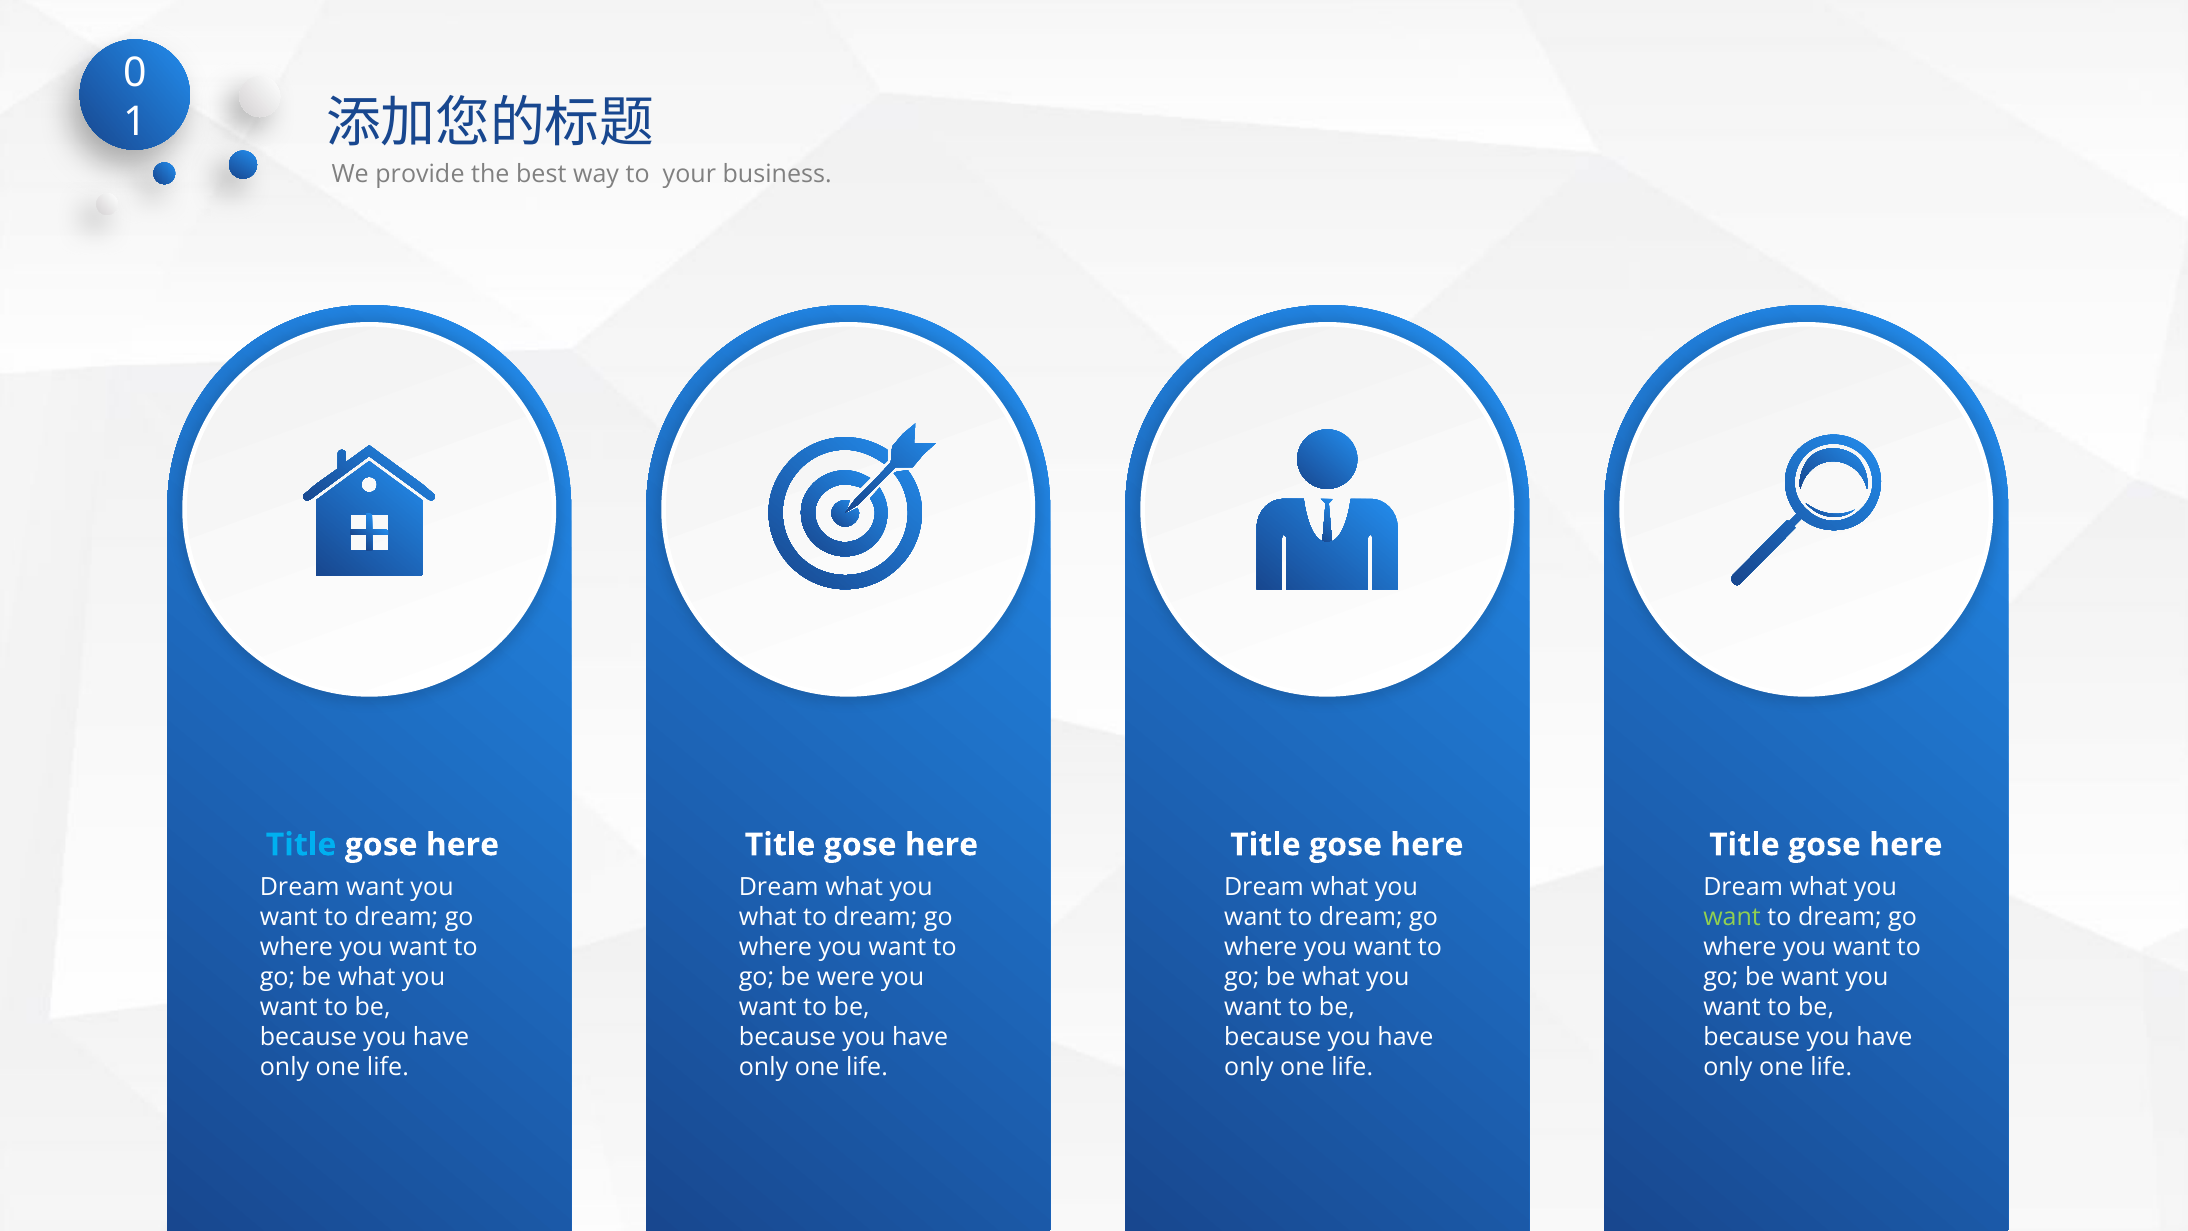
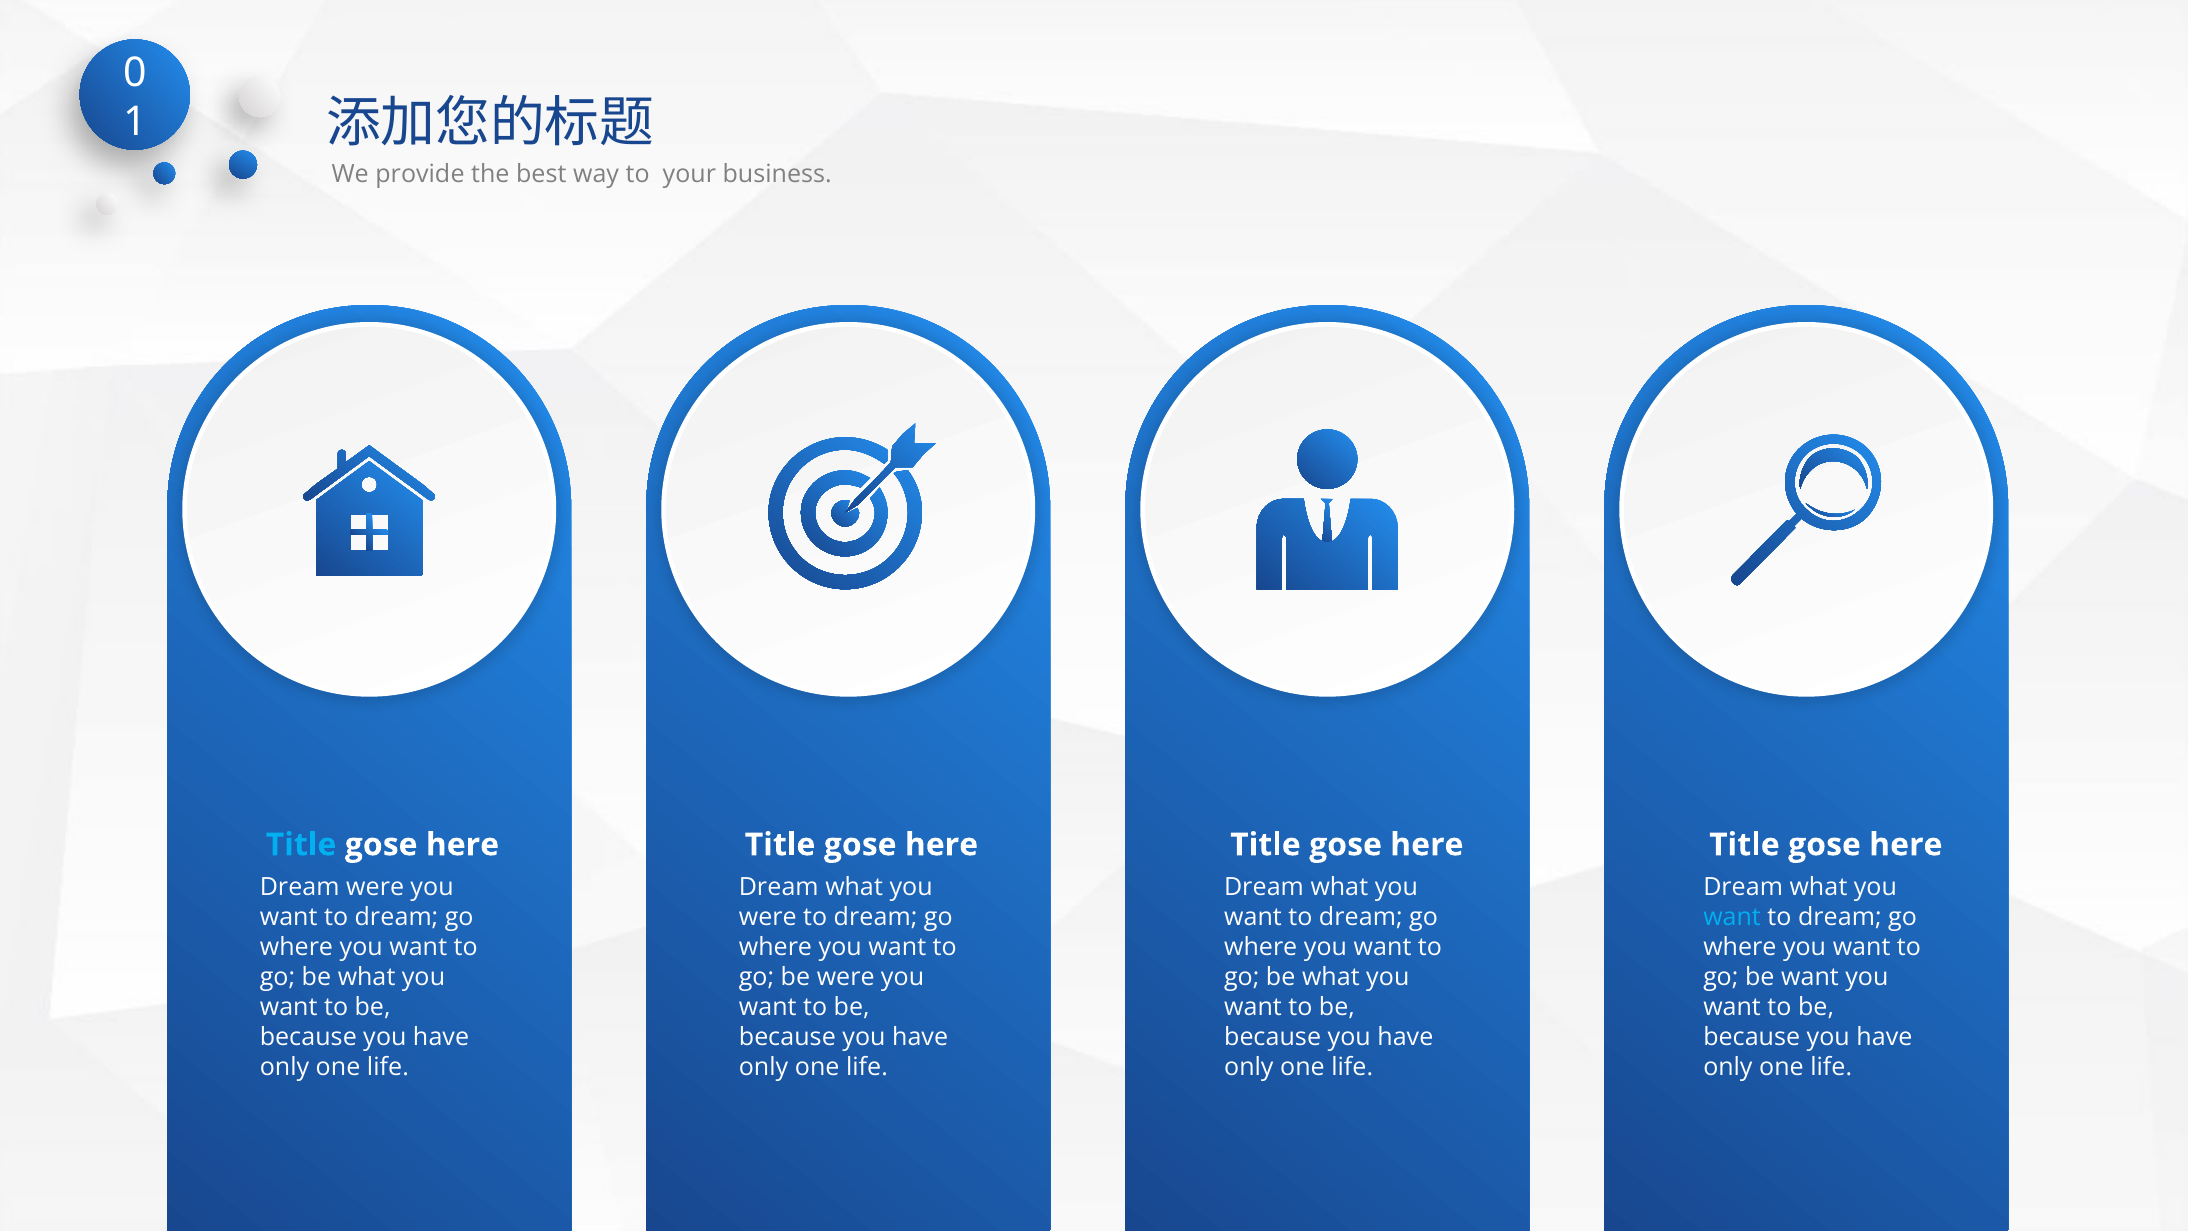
Dream want: want -> were
what at (768, 917): what -> were
want at (1732, 917) colour: light green -> light blue
